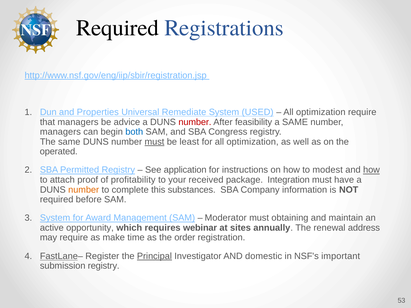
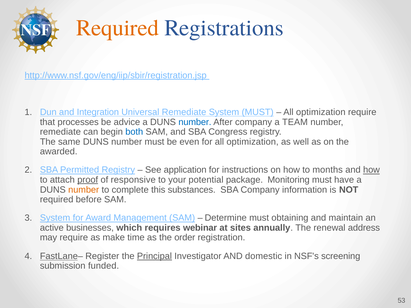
Required at (117, 28) colour: black -> orange
Properties: Properties -> Integration
System USED: USED -> MUST
that managers: managers -> processes
number at (195, 122) colour: red -> blue
After feasibility: feasibility -> company
a SAME: SAME -> TEAM
managers at (60, 132): managers -> remediate
must at (154, 142) underline: present -> none
least: least -> even
operated: operated -> awarded
modest: modest -> months
proof underline: none -> present
profitability: profitability -> responsive
received: received -> potential
Integration: Integration -> Monitoring
Moderator: Moderator -> Determine
opportunity: opportunity -> businesses
important: important -> screening
submission registry: registry -> funded
